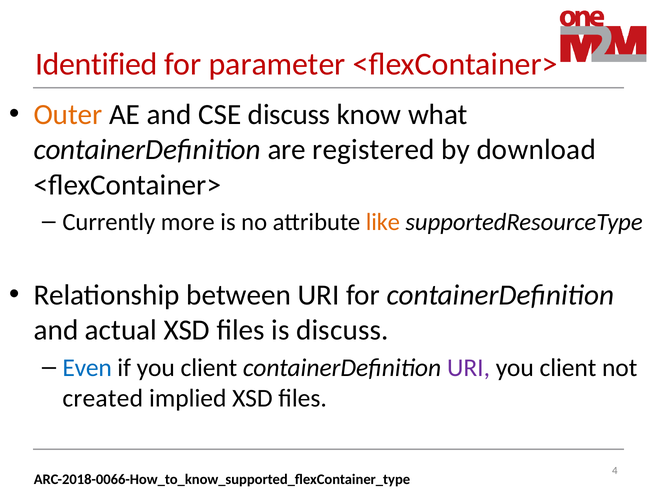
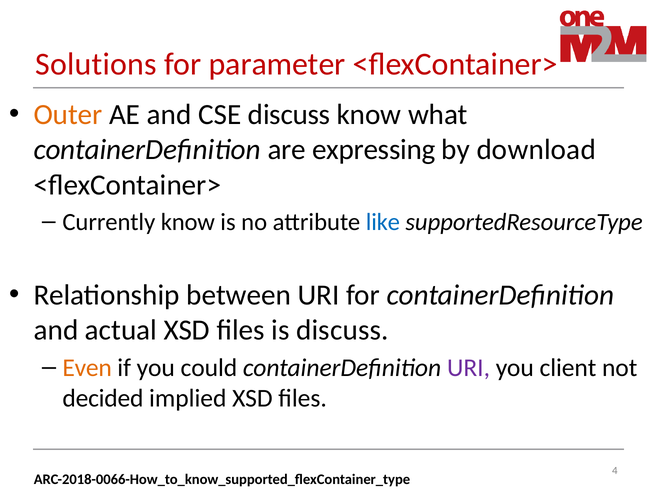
Identified: Identified -> Solutions
registered: registered -> expressing
Currently more: more -> know
like colour: orange -> blue
Even colour: blue -> orange
if you client: client -> could
created: created -> decided
